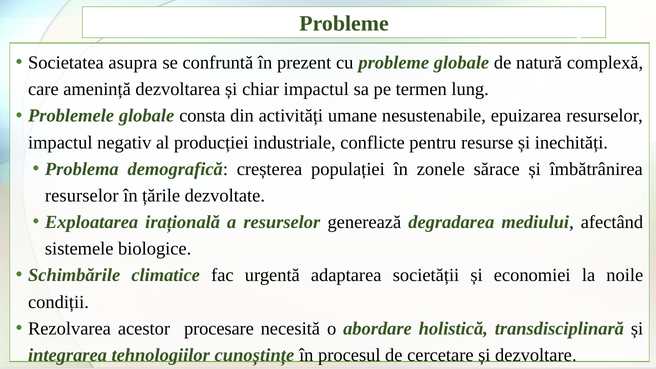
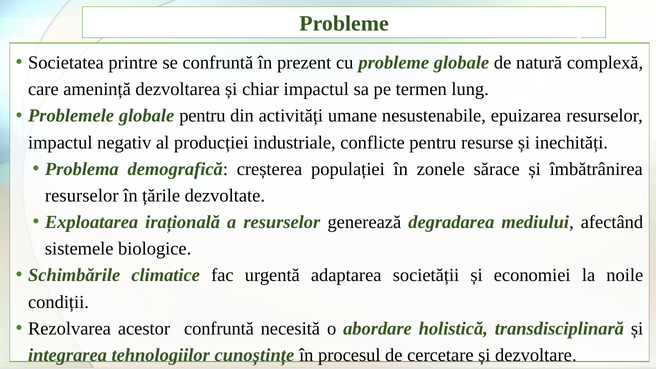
asupra: asupra -> printre
globale consta: consta -> pentru
acestor procesare: procesare -> confruntă
